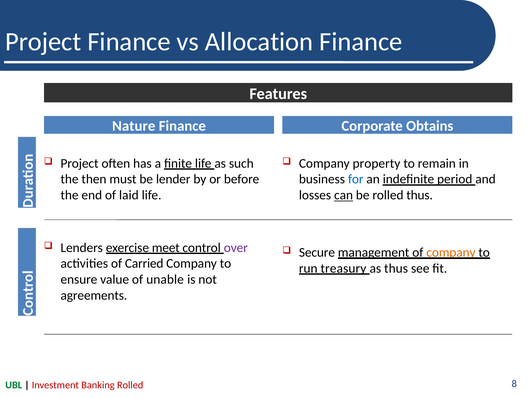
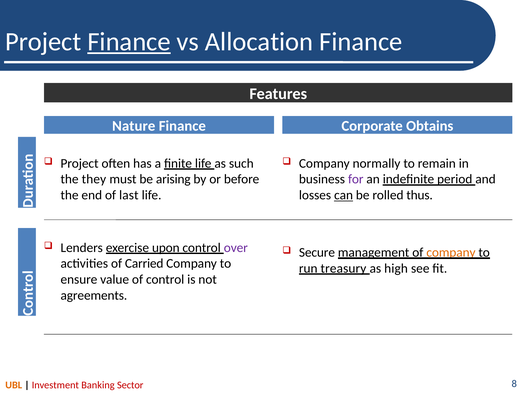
Finance at (129, 42) underline: none -> present
property: property -> normally
then: then -> they
lender: lender -> arising
for colour: blue -> purple
laid: laid -> last
meet: meet -> upon
as thus: thus -> high
of unable: unable -> control
UBL colour: green -> orange
Banking Rolled: Rolled -> Sector
